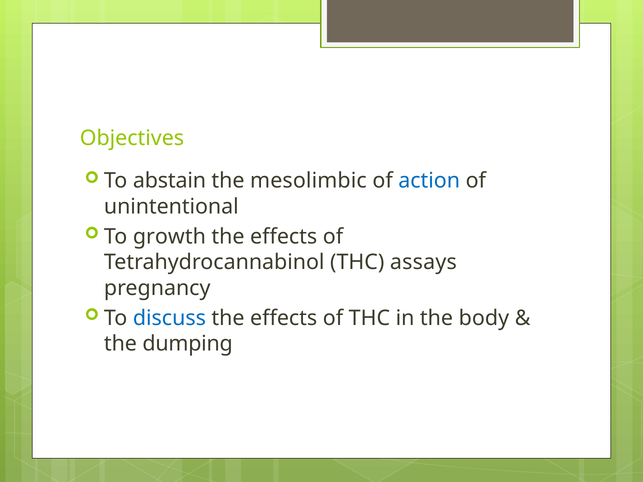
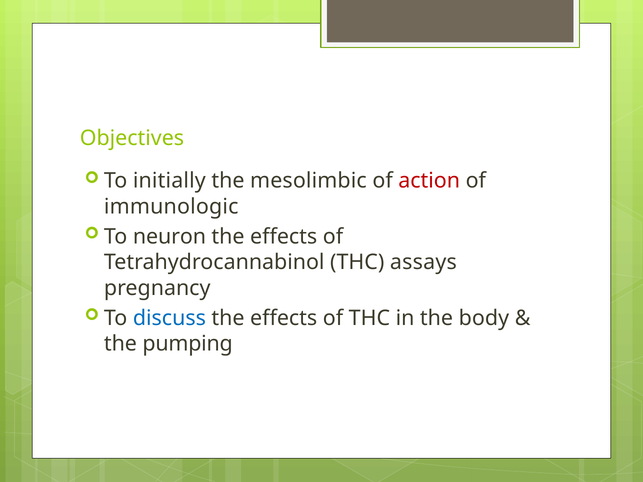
abstain: abstain -> initially
action colour: blue -> red
unintentional: unintentional -> immunologic
growth: growth -> neuron
dumping: dumping -> pumping
